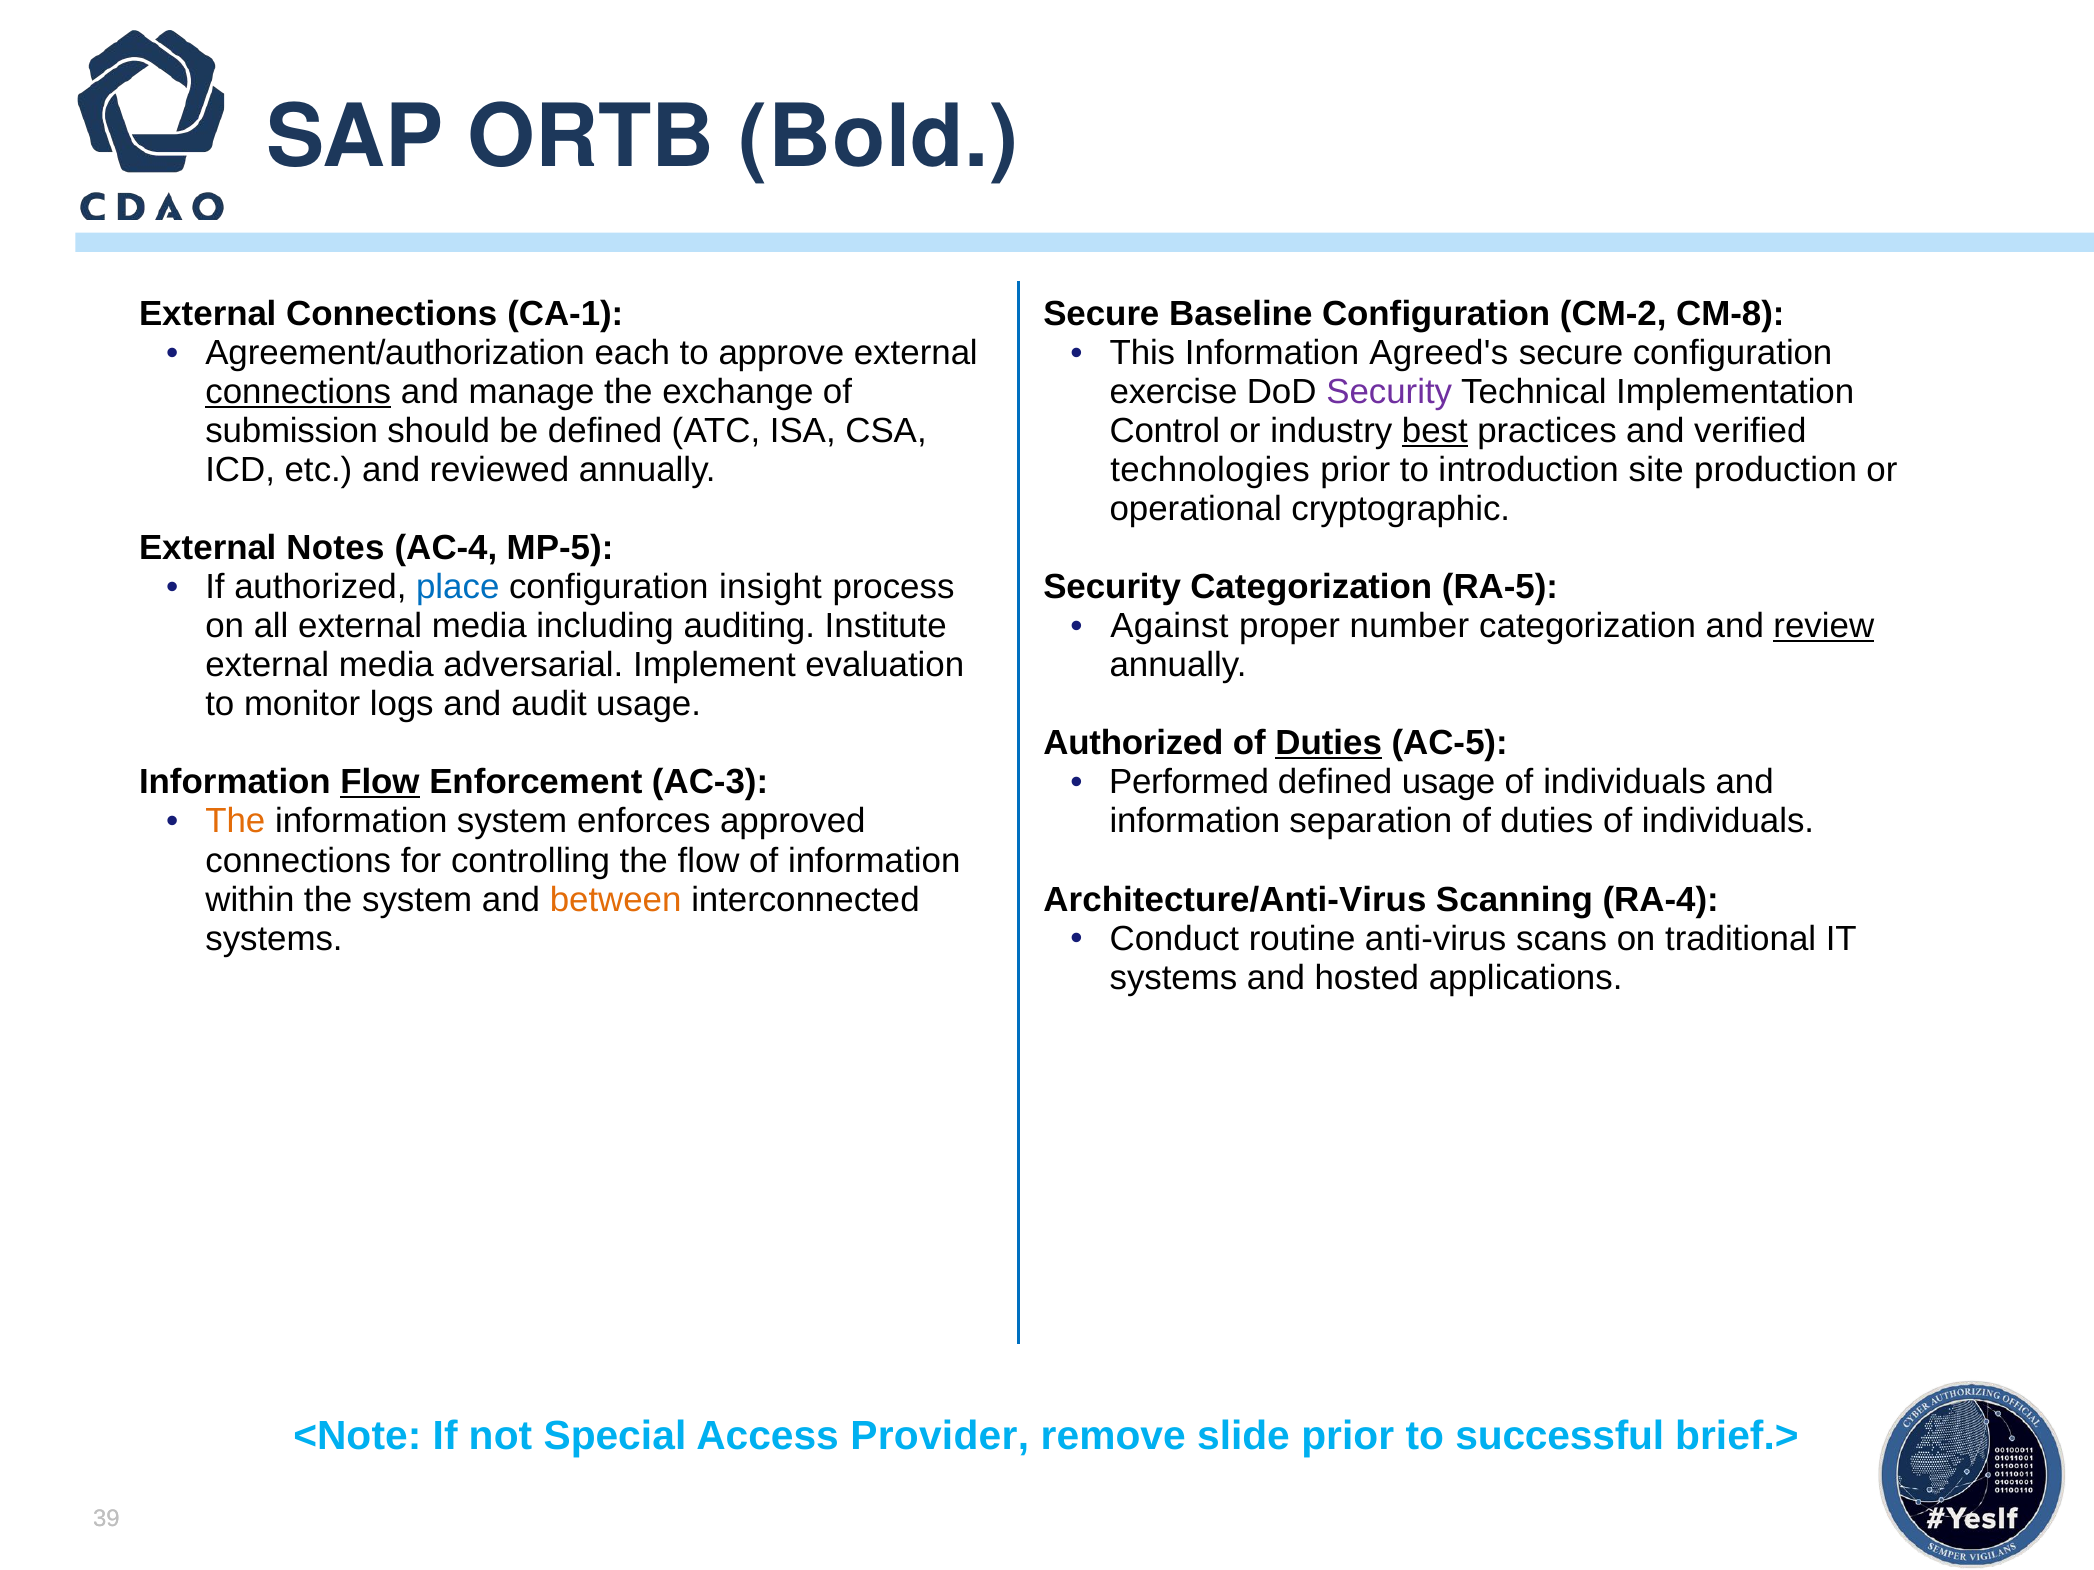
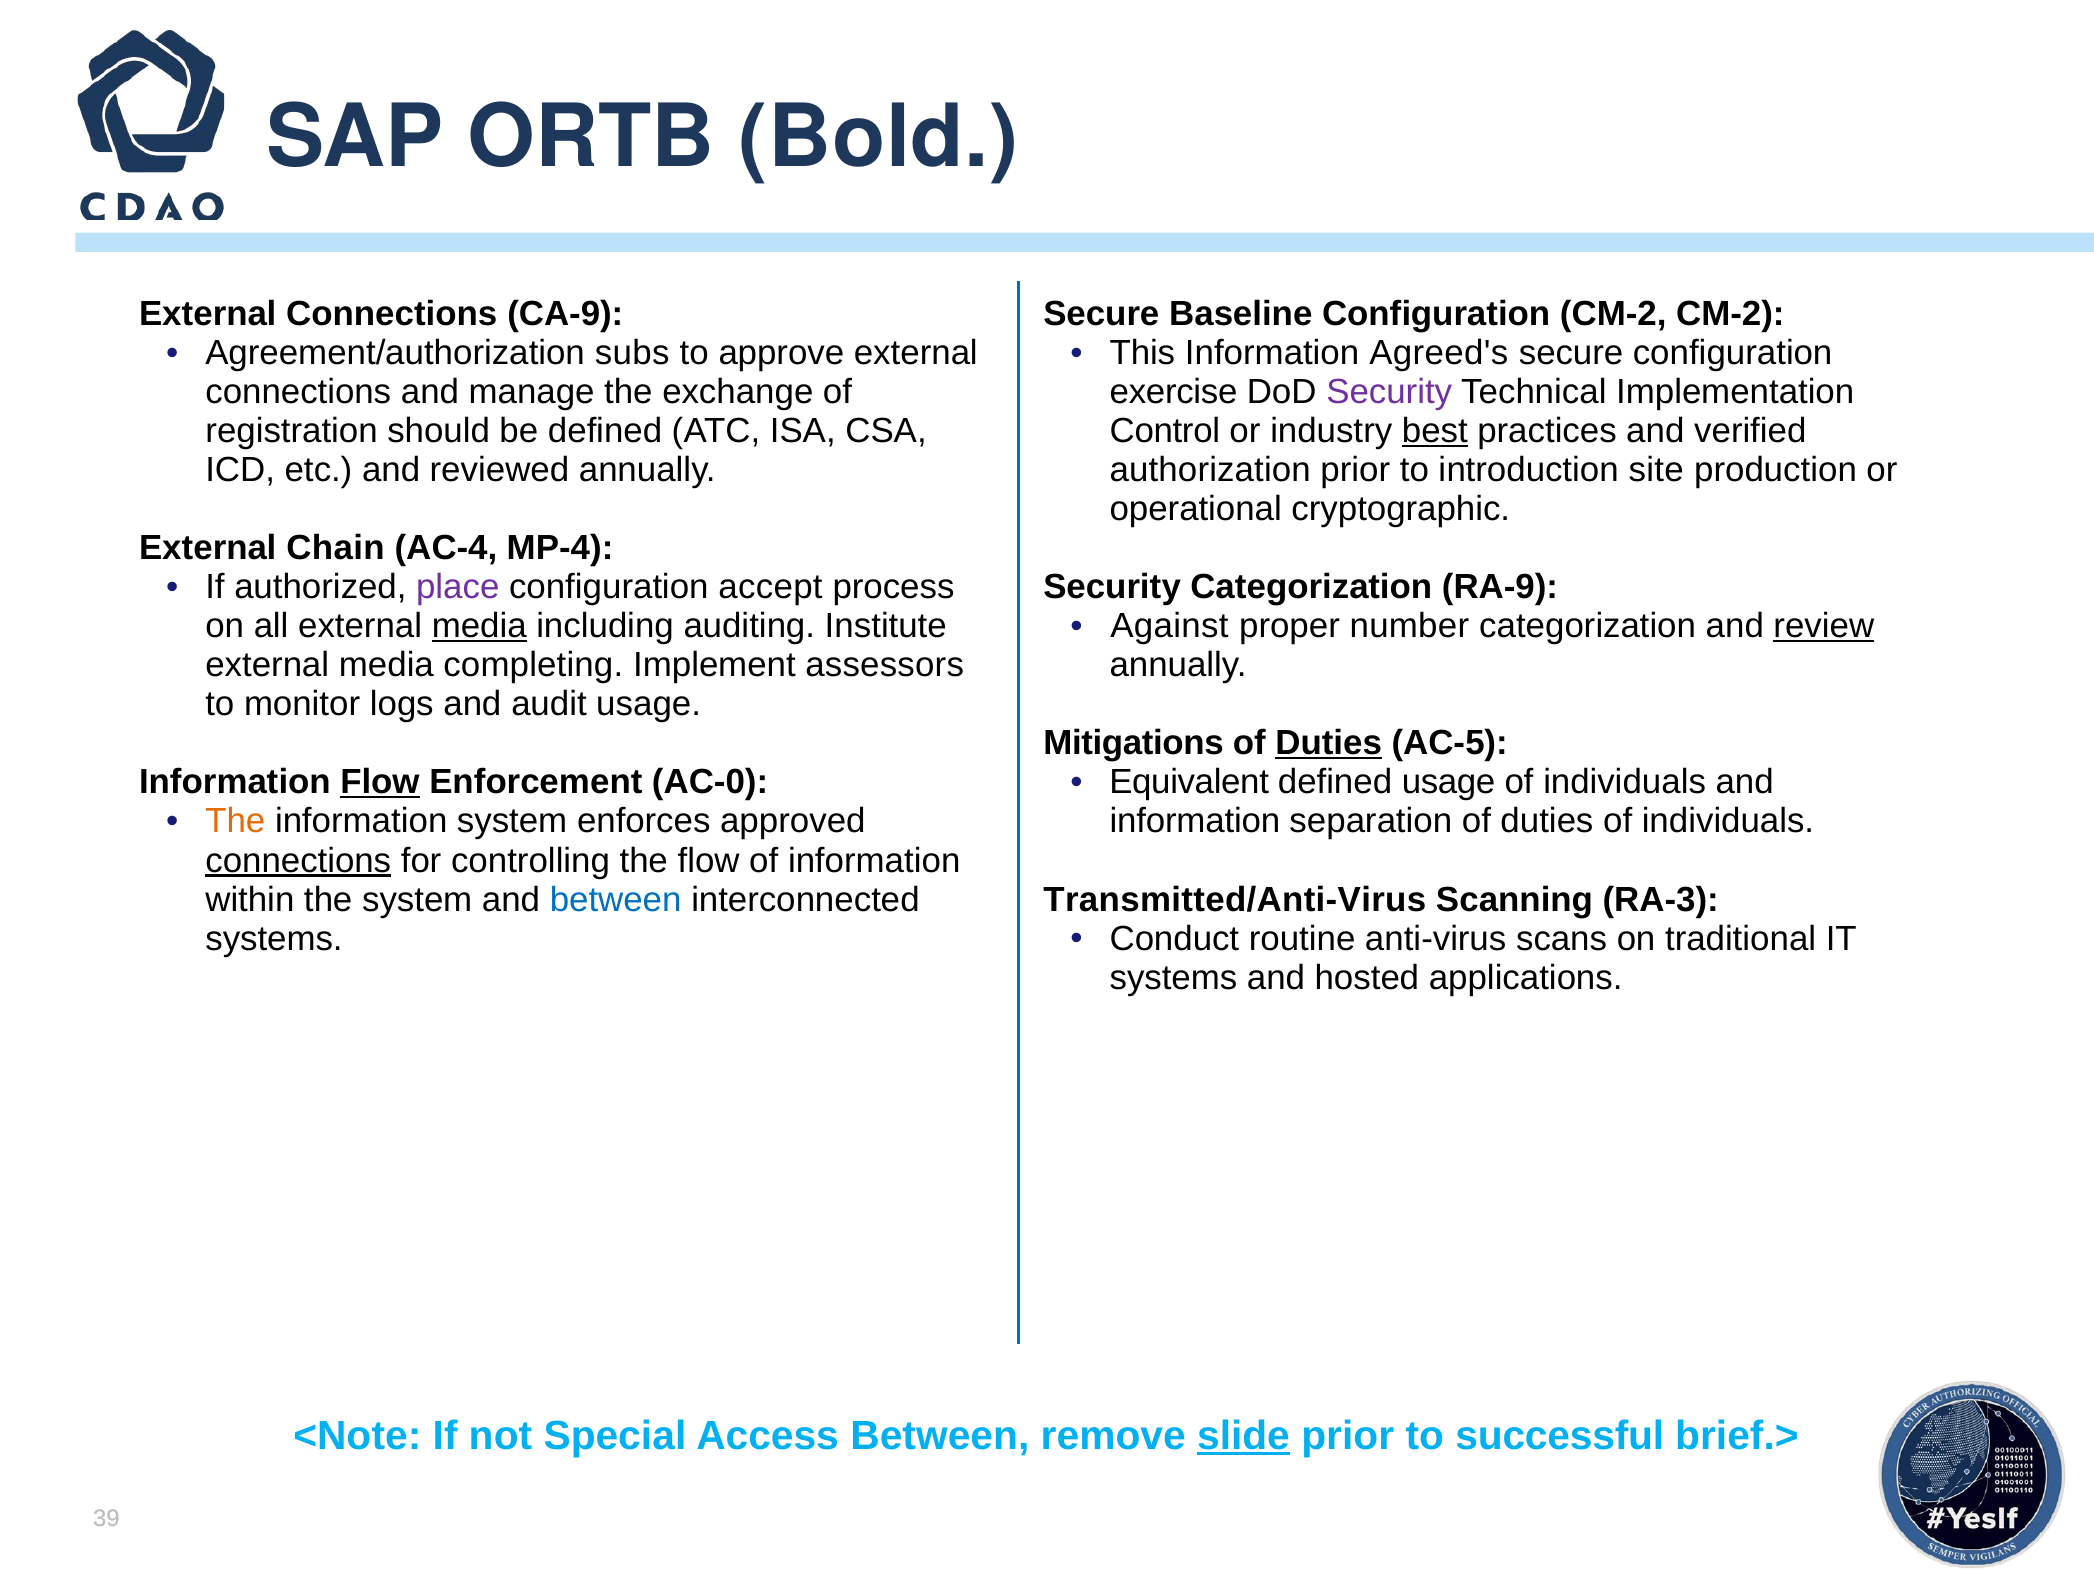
CA-1: CA-1 -> CA-9
CM-2 CM-8: CM-8 -> CM-2
each: each -> subs
connections at (298, 392) underline: present -> none
submission: submission -> registration
technologies: technologies -> authorization
Notes: Notes -> Chain
MP-5: MP-5 -> MP-4
place colour: blue -> purple
insight: insight -> accept
RA-5: RA-5 -> RA-9
media at (479, 626) underline: none -> present
adversarial: adversarial -> completing
evaluation: evaluation -> assessors
Authorized at (1133, 744): Authorized -> Mitigations
Performed: Performed -> Equivalent
AC-3: AC-3 -> AC-0
connections at (298, 861) underline: none -> present
between at (616, 900) colour: orange -> blue
Architecture/Anti-Virus: Architecture/Anti-Virus -> Transmitted/Anti-Virus
RA-4: RA-4 -> RA-3
Access Provider: Provider -> Between
slide underline: none -> present
